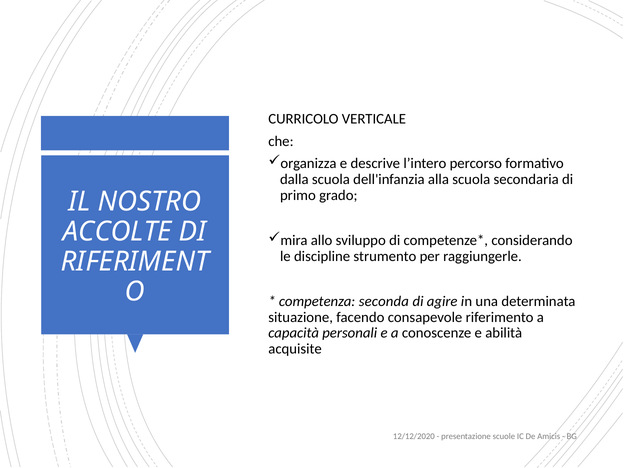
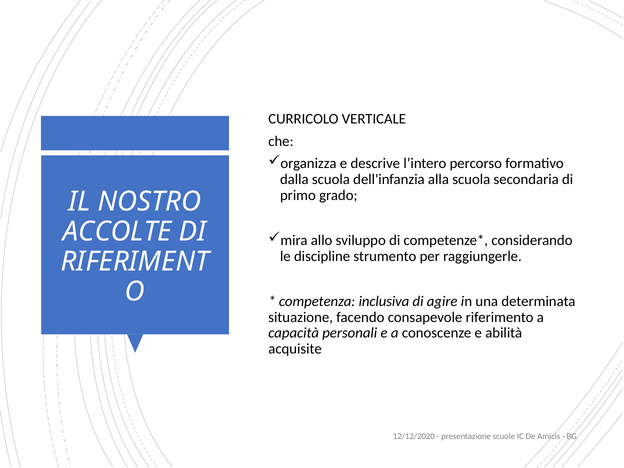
seconda: seconda -> inclusiva
